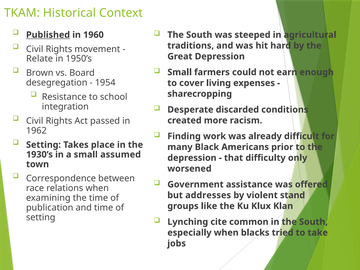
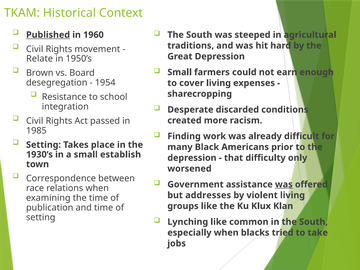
1962: 1962 -> 1985
assumed: assumed -> establish
was at (284, 184) underline: none -> present
violent stand: stand -> living
Lynching cite: cite -> like
